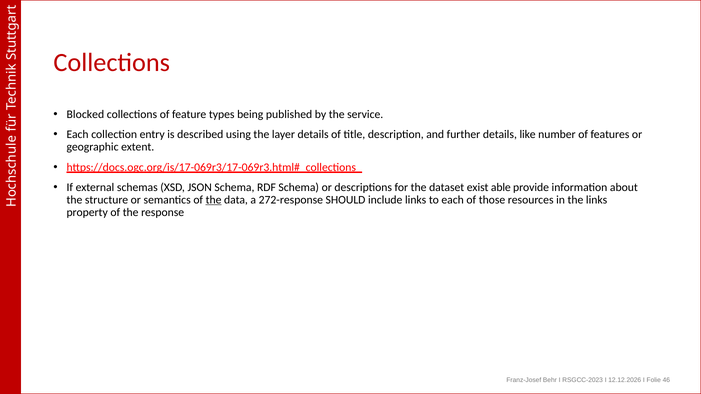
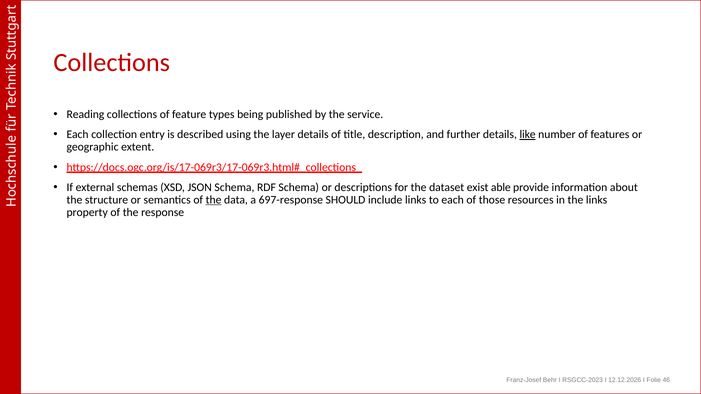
Blocked: Blocked -> Reading
like underline: none -> present
272-response: 272-response -> 697-response
